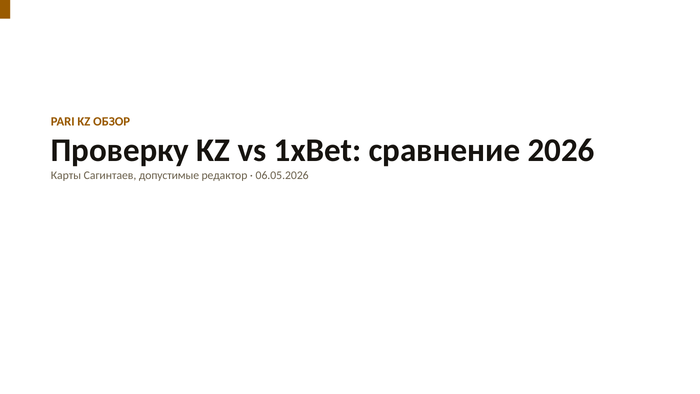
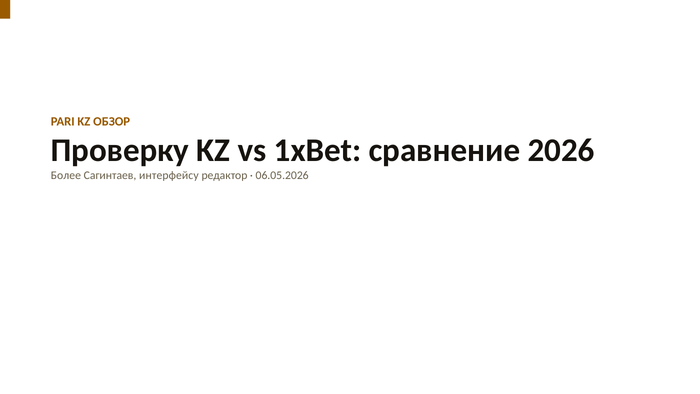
Карты: Карты -> Более
допустимые: допустимые -> интерфейсу
